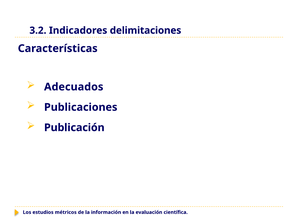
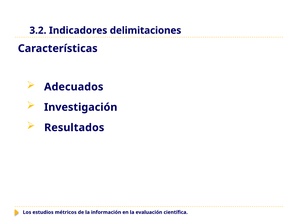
Publicaciones: Publicaciones -> Investigación
Publicación: Publicación -> Resultados
